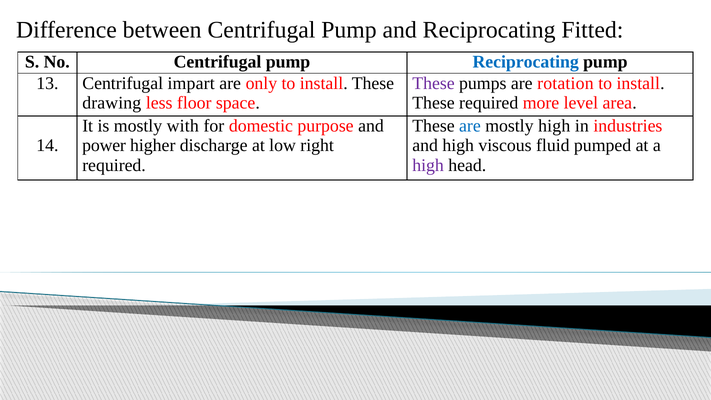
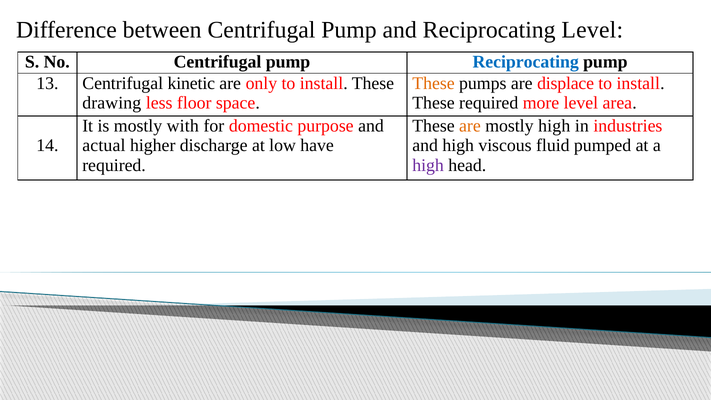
Reciprocating Fitted: Fitted -> Level
impart: impart -> kinetic
These at (434, 83) colour: purple -> orange
rotation: rotation -> displace
are at (470, 126) colour: blue -> orange
power: power -> actual
right: right -> have
